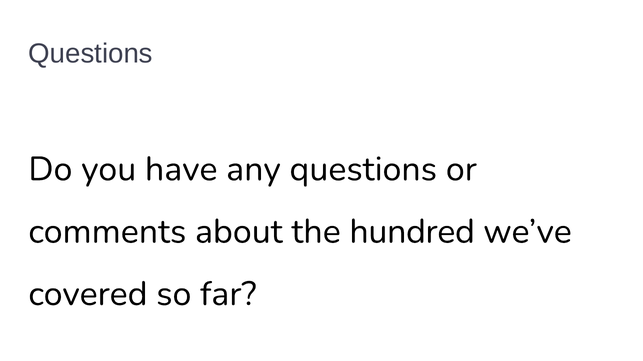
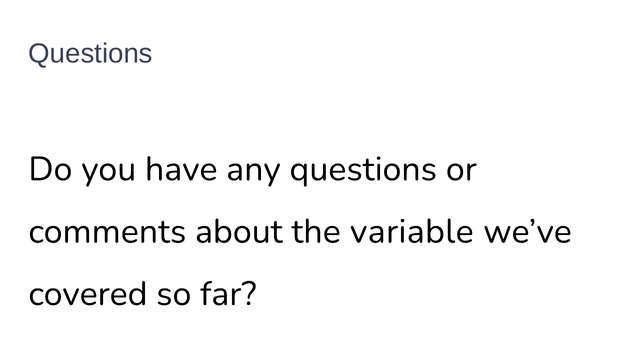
hundred: hundred -> variable
